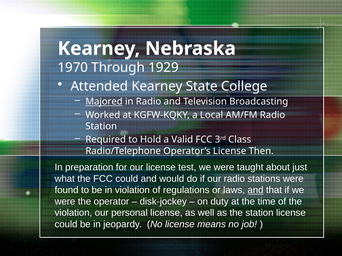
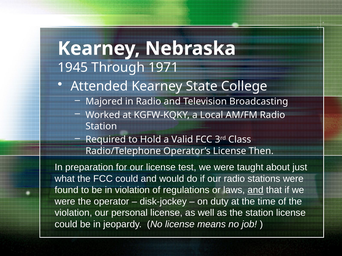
1970: 1970 -> 1945
1929: 1929 -> 1971
Majored underline: present -> none
